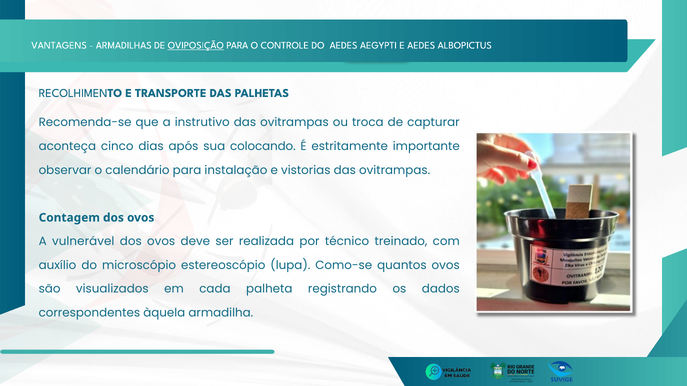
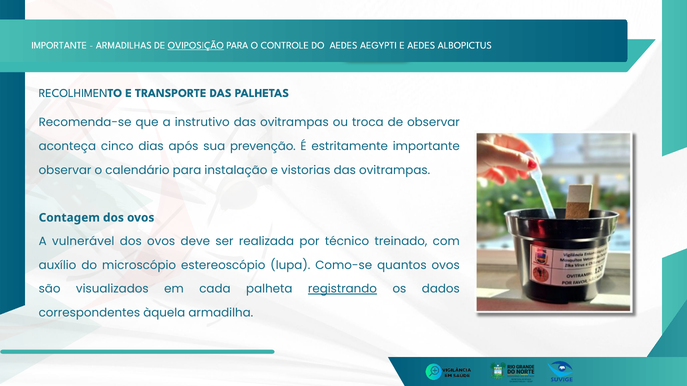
VANTAGENS at (59, 45): VANTAGENS -> IMPORTANTE
de capturar: capturar -> observar
colocando: colocando -> prevenção
registrando underline: none -> present
